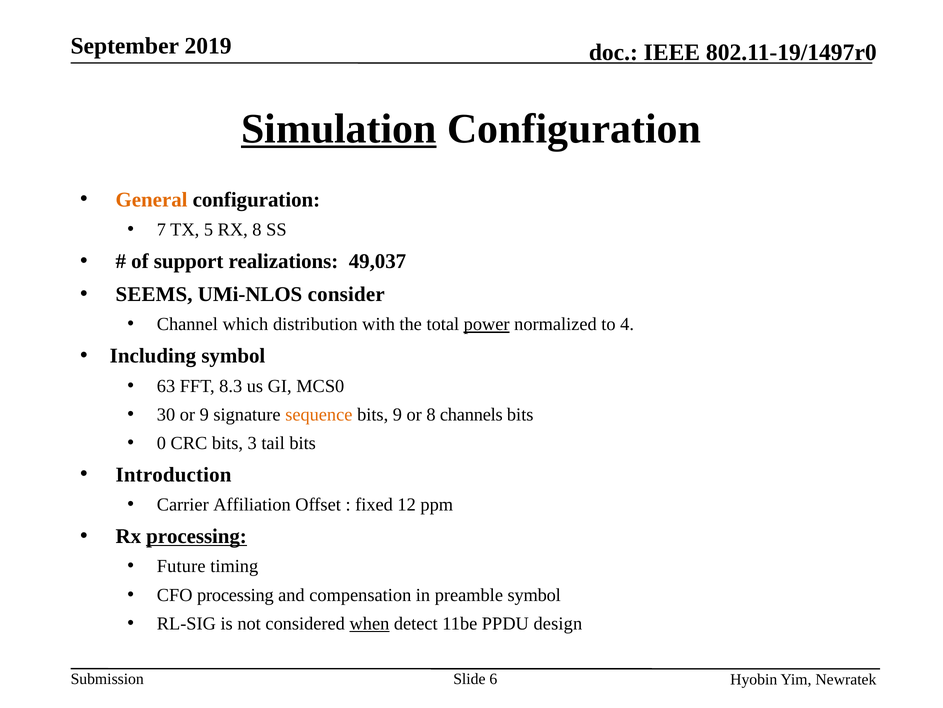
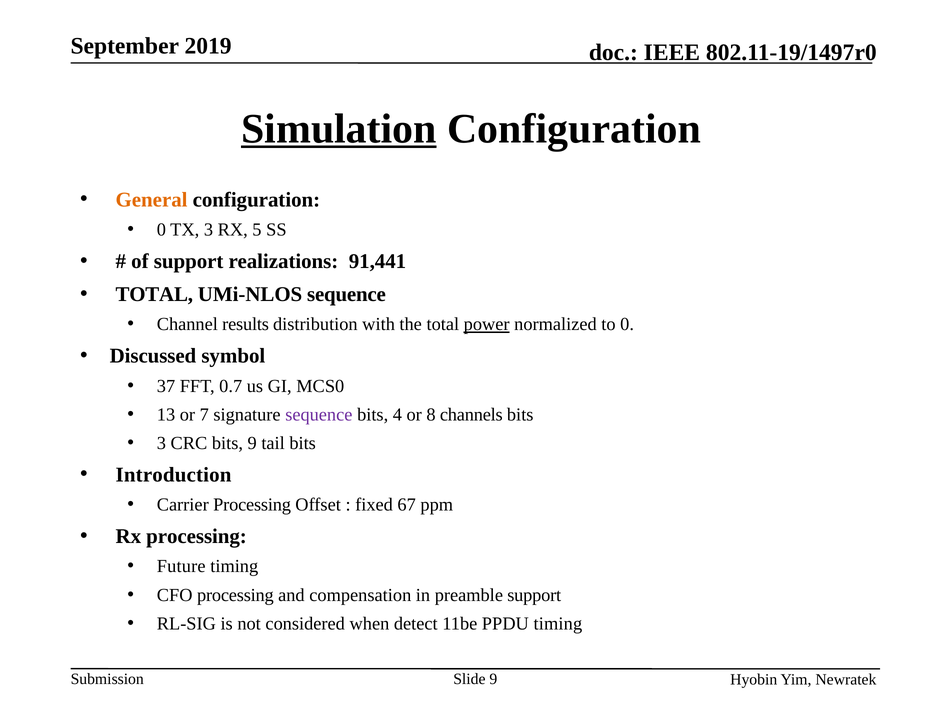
7 at (161, 229): 7 -> 0
TX 5: 5 -> 3
RX 8: 8 -> 5
49,037: 49,037 -> 91,441
SEEMS at (154, 294): SEEMS -> TOTAL
UMi-NLOS consider: consider -> sequence
which: which -> results
to 4: 4 -> 0
Including: Including -> Discussed
63: 63 -> 37
8.3: 8.3 -> 0.7
30: 30 -> 13
or 9: 9 -> 7
sequence at (319, 414) colour: orange -> purple
bits 9: 9 -> 4
0 at (161, 443): 0 -> 3
bits 3: 3 -> 9
Carrier Affiliation: Affiliation -> Processing
12: 12 -> 67
processing at (197, 536) underline: present -> none
preamble symbol: symbol -> support
when underline: present -> none
PPDU design: design -> timing
Slide 6: 6 -> 9
